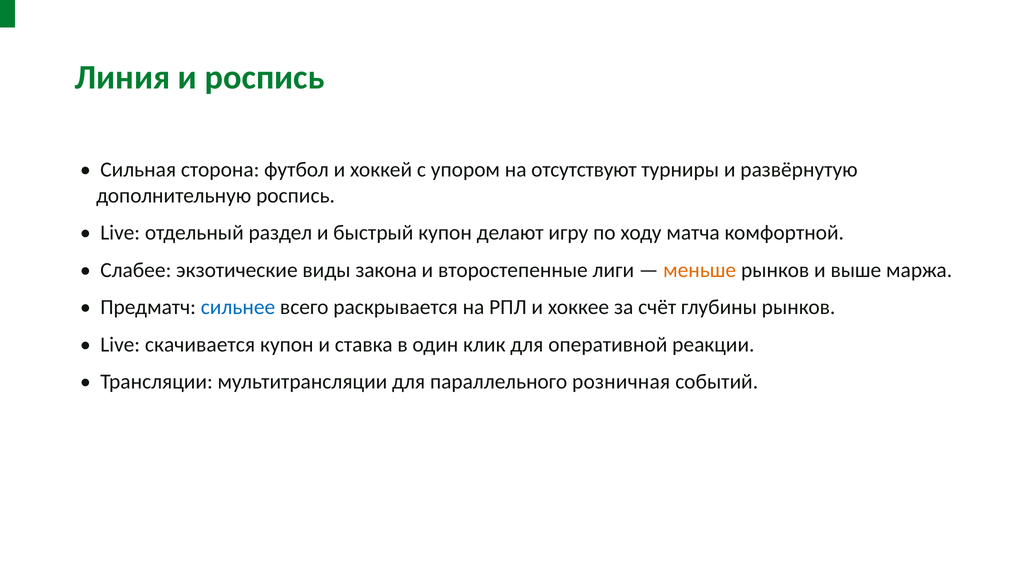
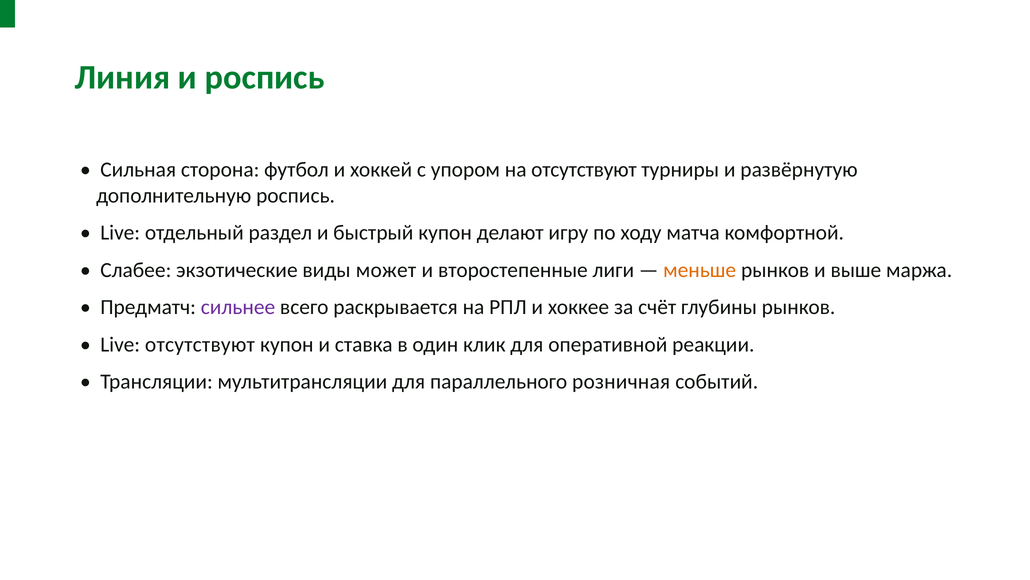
закона: закона -> может
сильнее colour: blue -> purple
Live скачивается: скачивается -> отсутствуют
